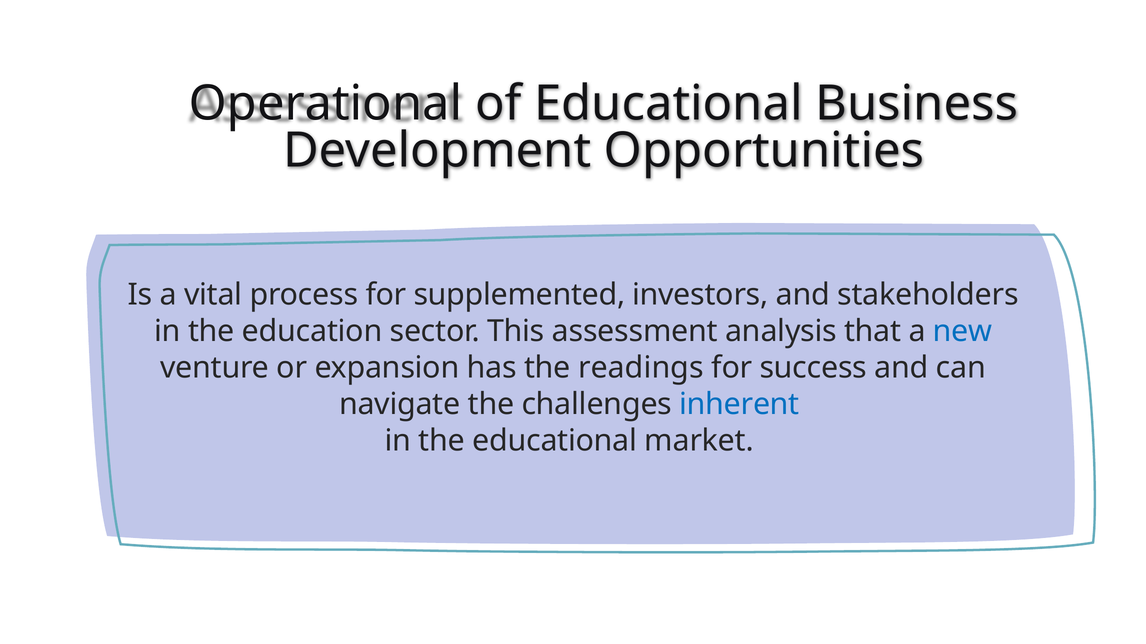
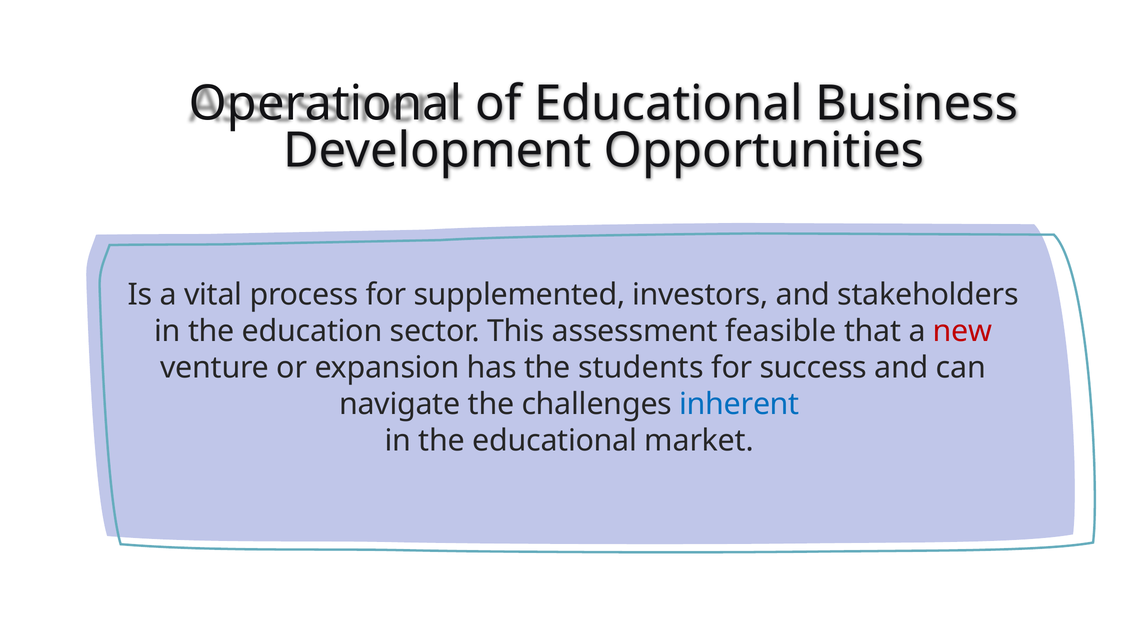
analysis: analysis -> feasible
new colour: blue -> red
readings: readings -> students
